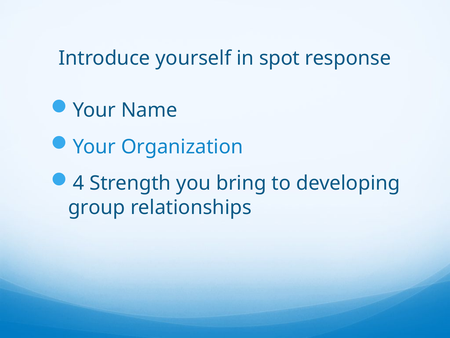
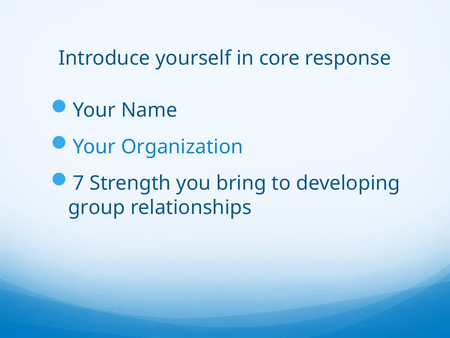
spot: spot -> core
4: 4 -> 7
